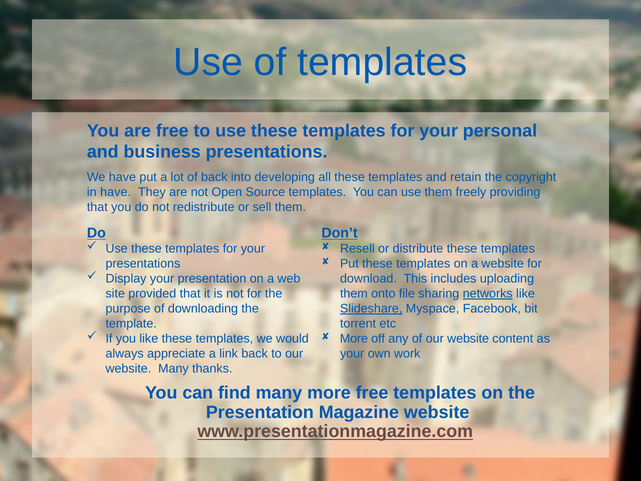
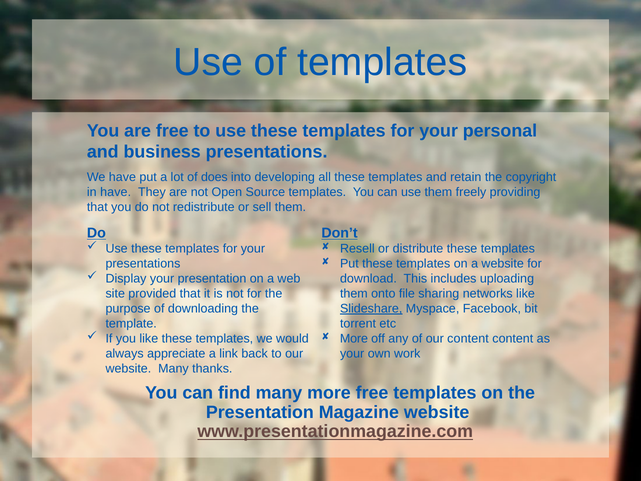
of back: back -> does
networks underline: present -> none
of our website: website -> content
